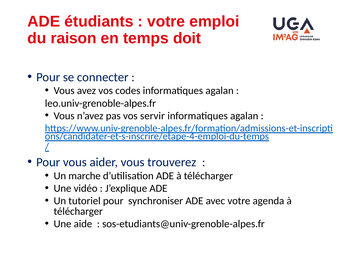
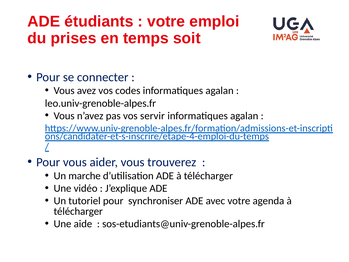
raison: raison -> prises
doit: doit -> soit
